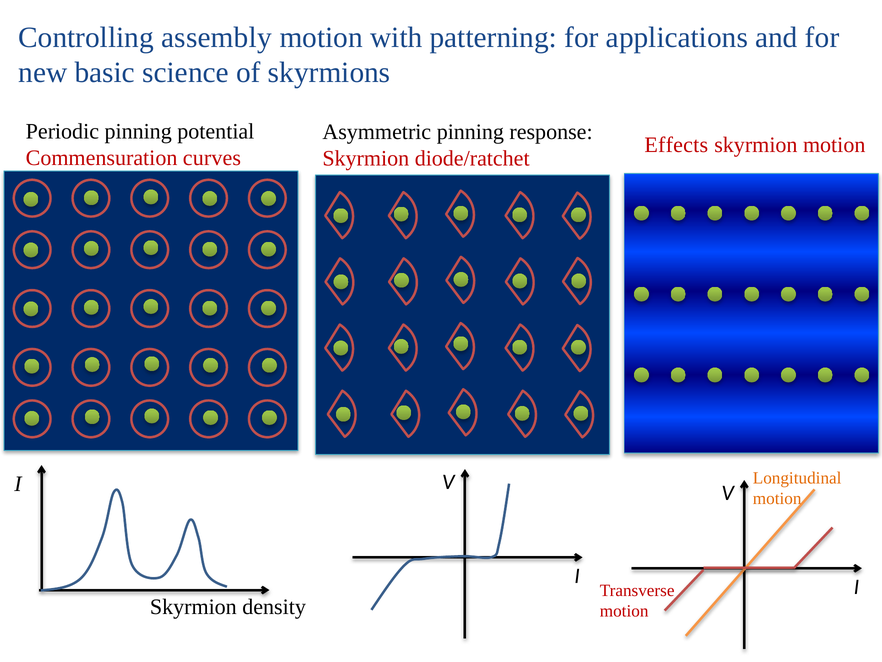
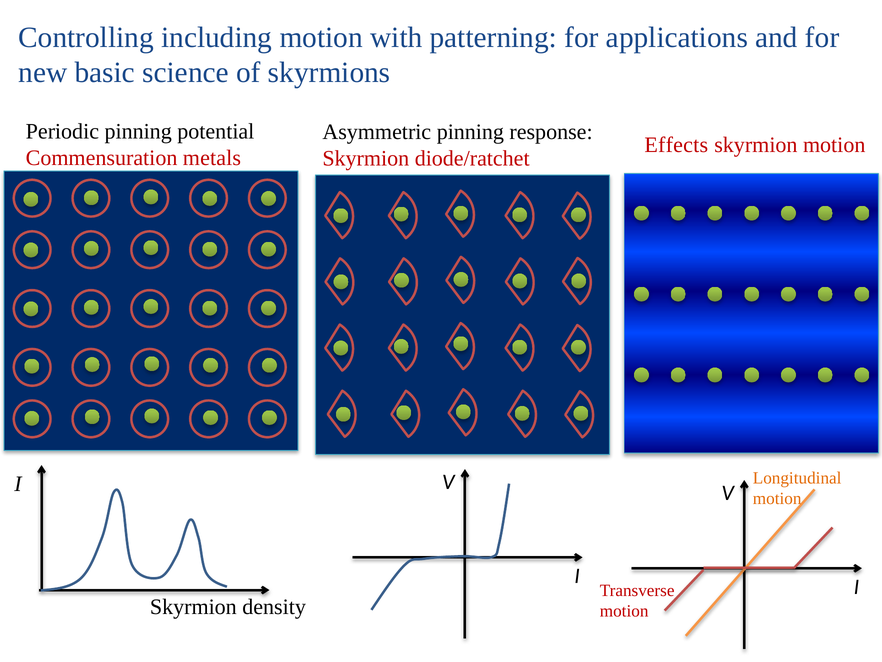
assembly: assembly -> including
curves: curves -> metals
